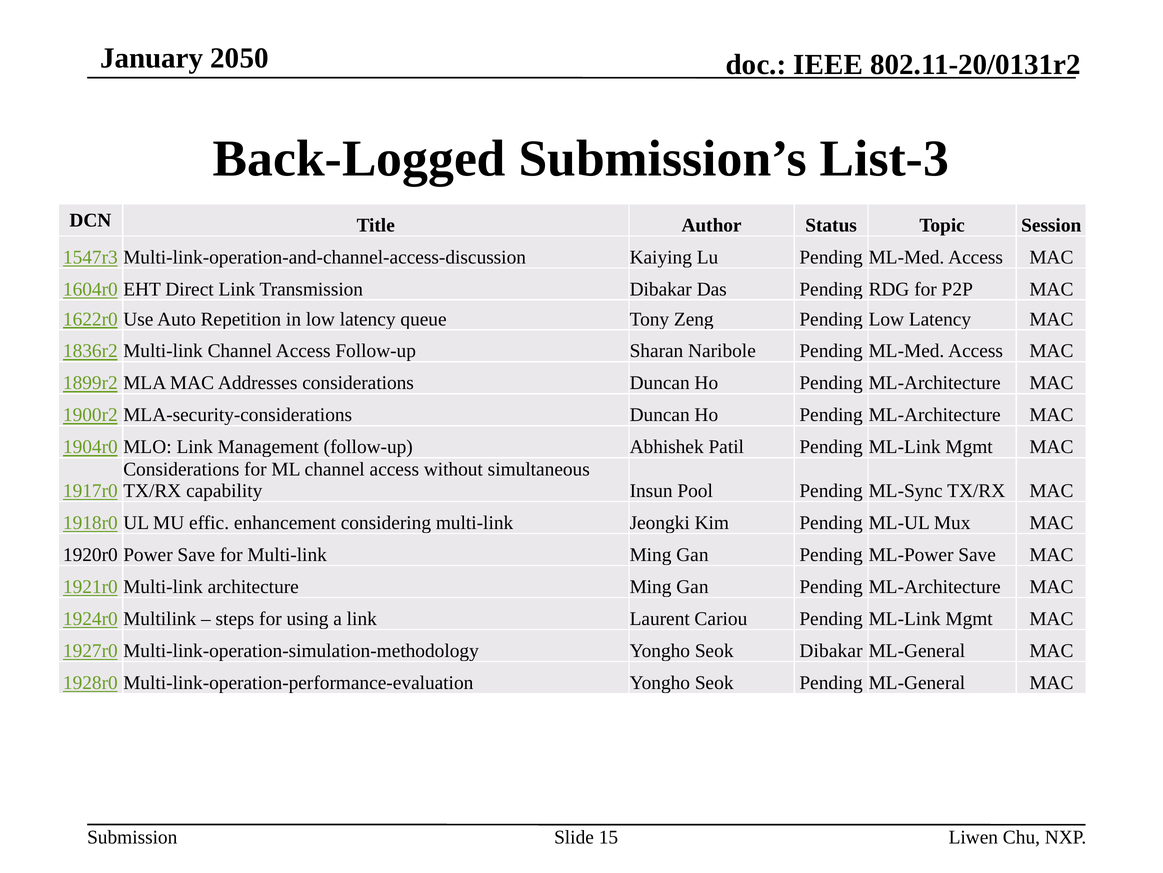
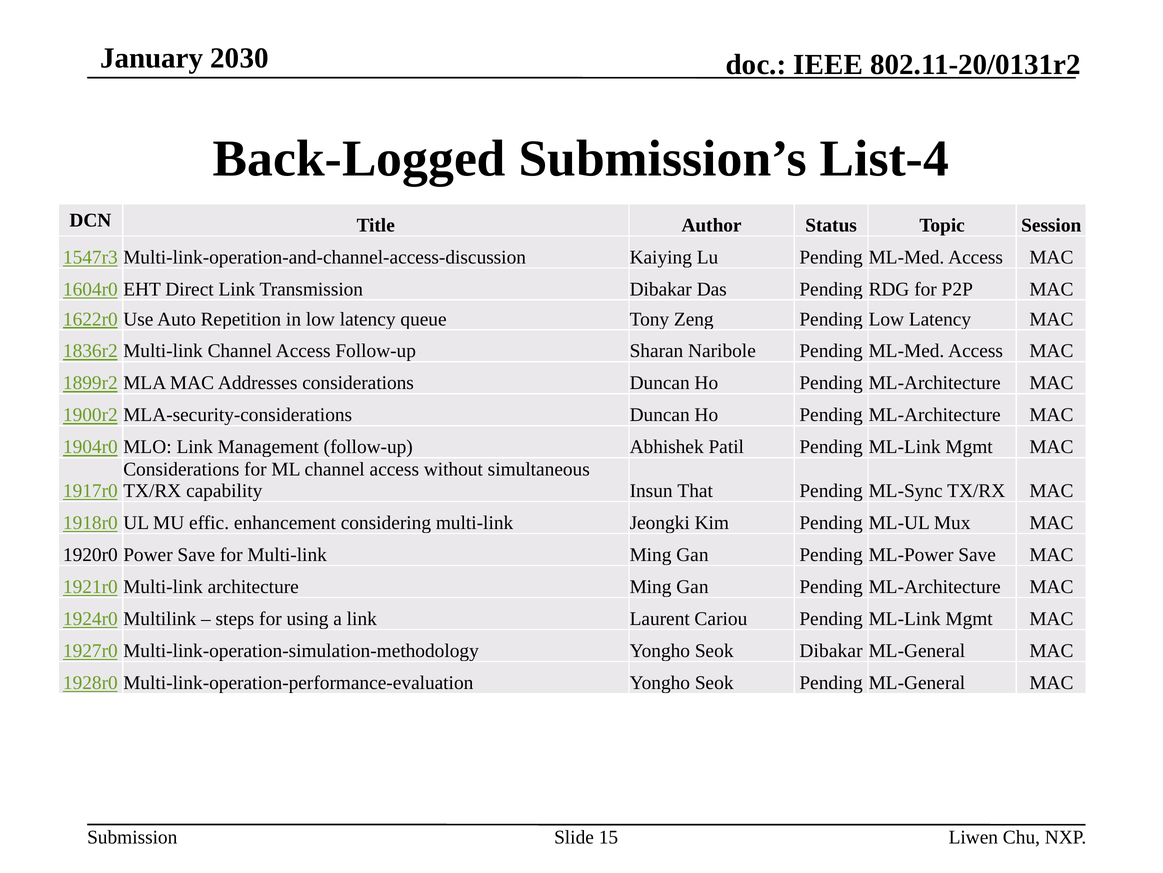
2050: 2050 -> 2030
List-3: List-3 -> List-4
Pool: Pool -> That
